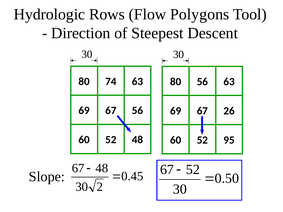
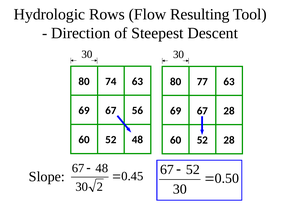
Polygons: Polygons -> Resulting
80 56: 56 -> 77
67 26: 26 -> 28
52 95: 95 -> 28
